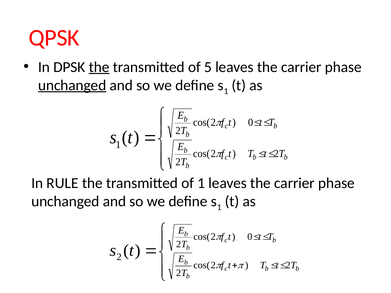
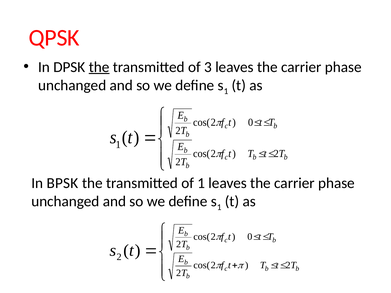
5: 5 -> 3
unchanged at (72, 85) underline: present -> none
RULE: RULE -> BPSK
